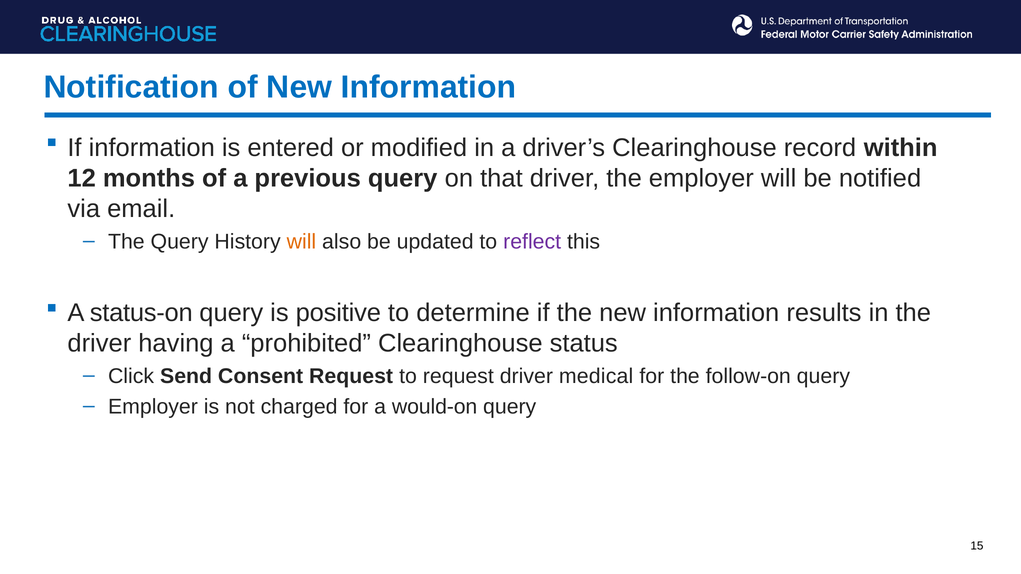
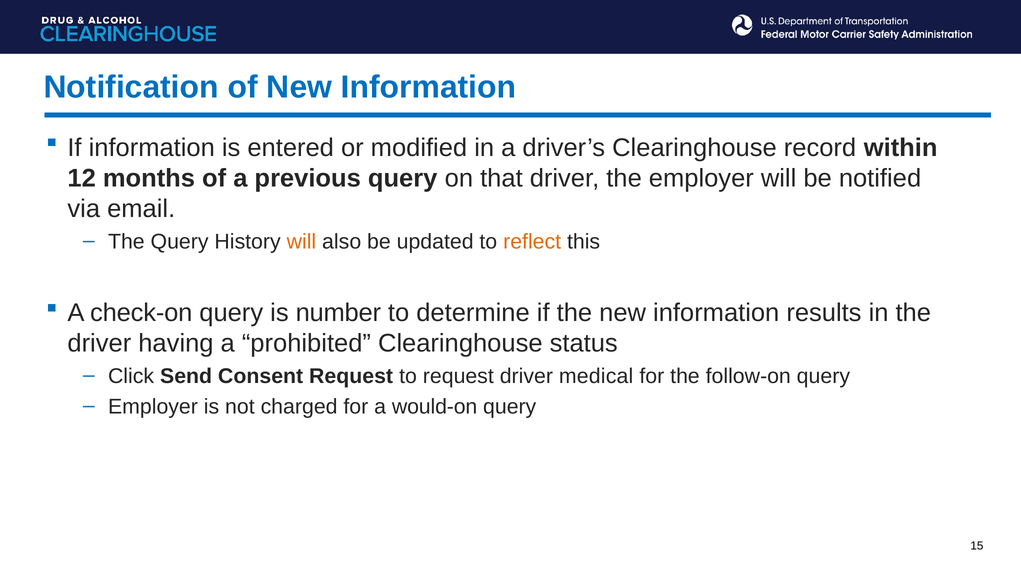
reflect colour: purple -> orange
status-on: status-on -> check-on
positive: positive -> number
